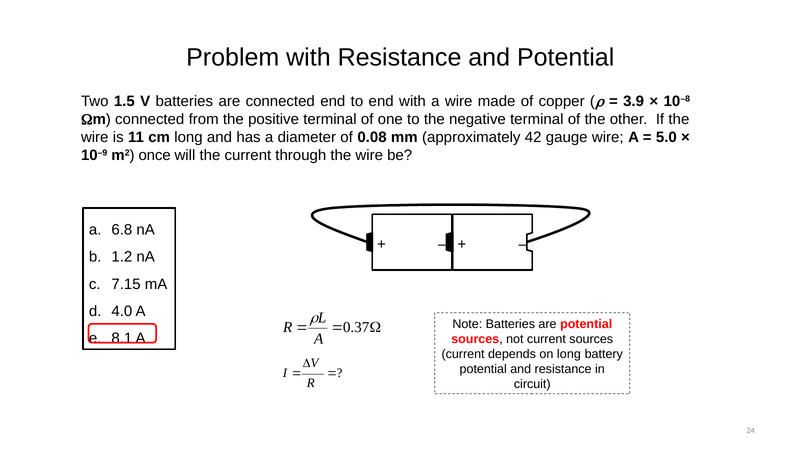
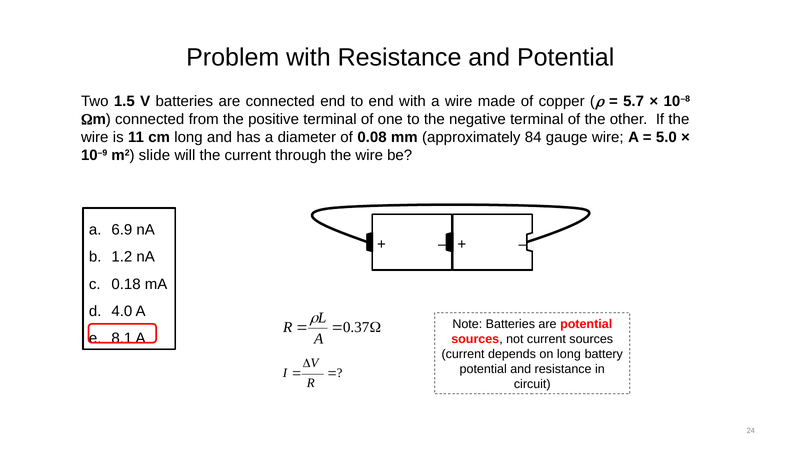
3.9: 3.9 -> 5.7
42: 42 -> 84
once: once -> slide
6.8: 6.8 -> 6.9
7.15: 7.15 -> 0.18
